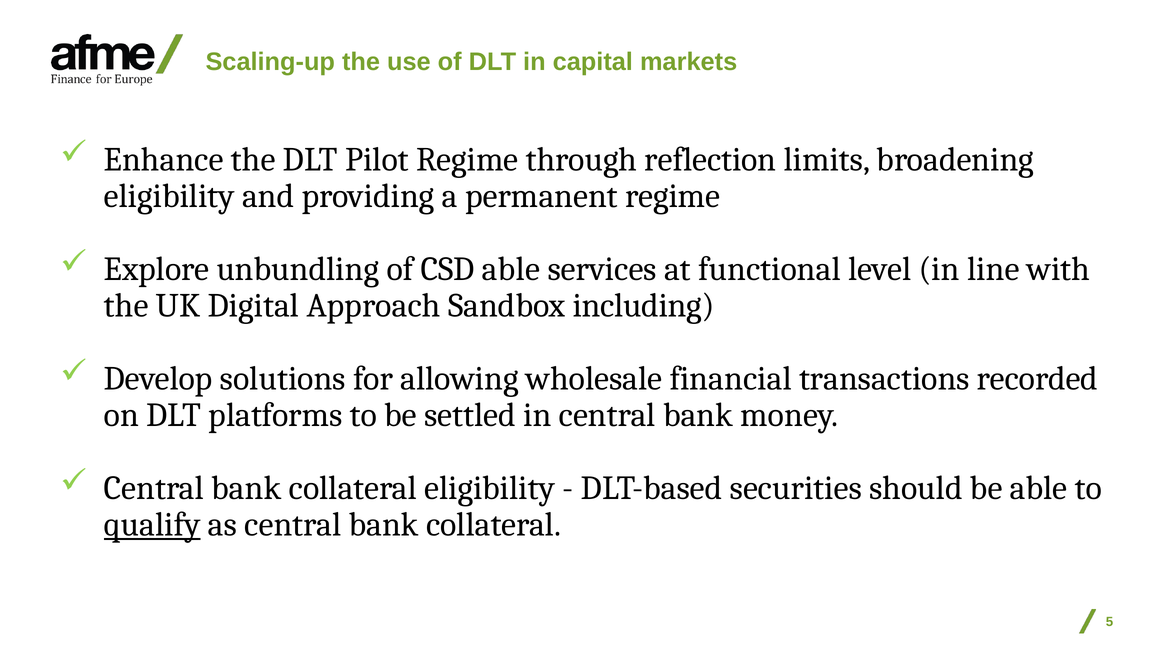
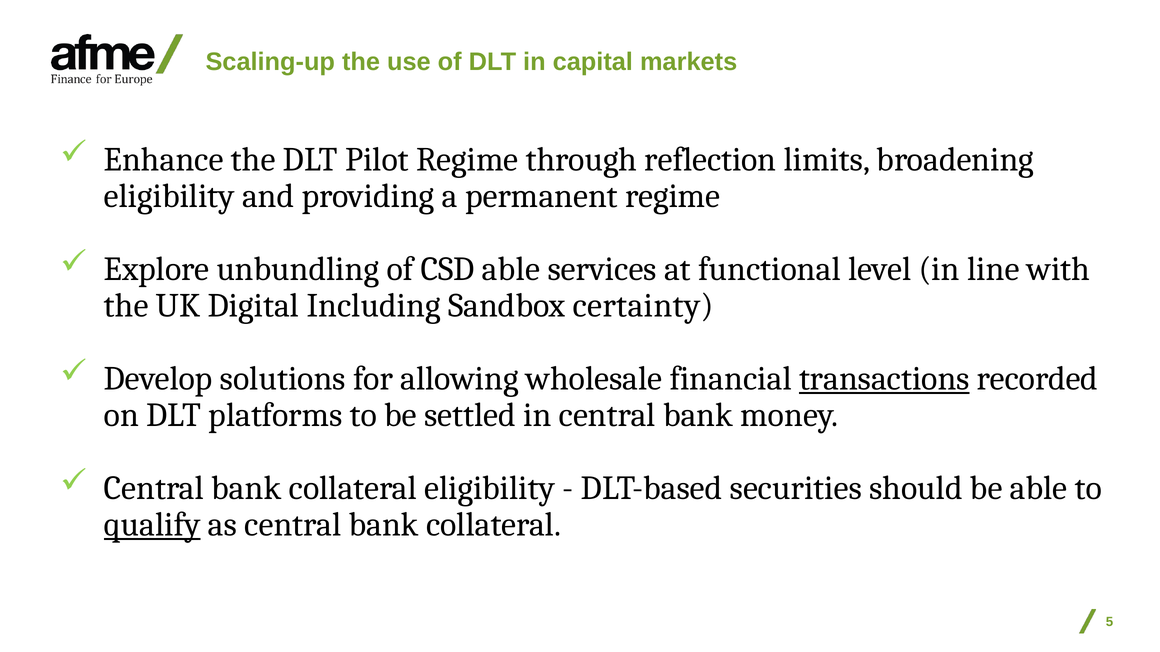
Approach: Approach -> Including
including: including -> certainty
transactions underline: none -> present
